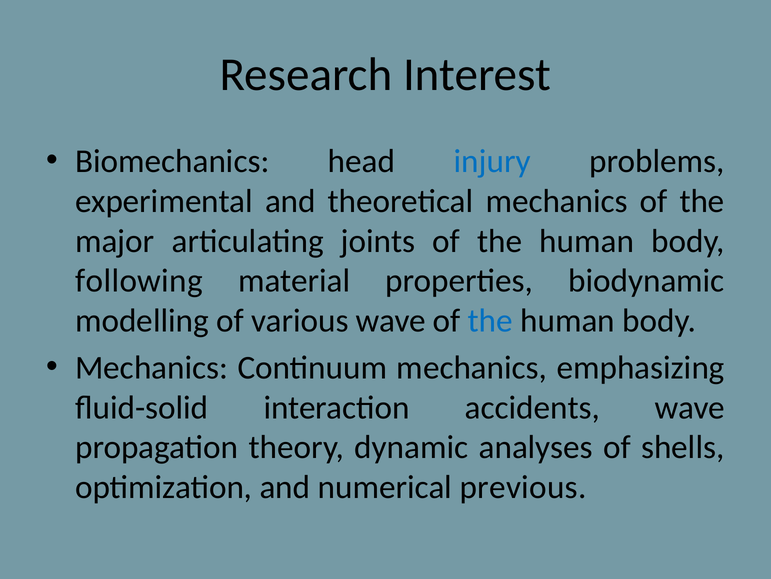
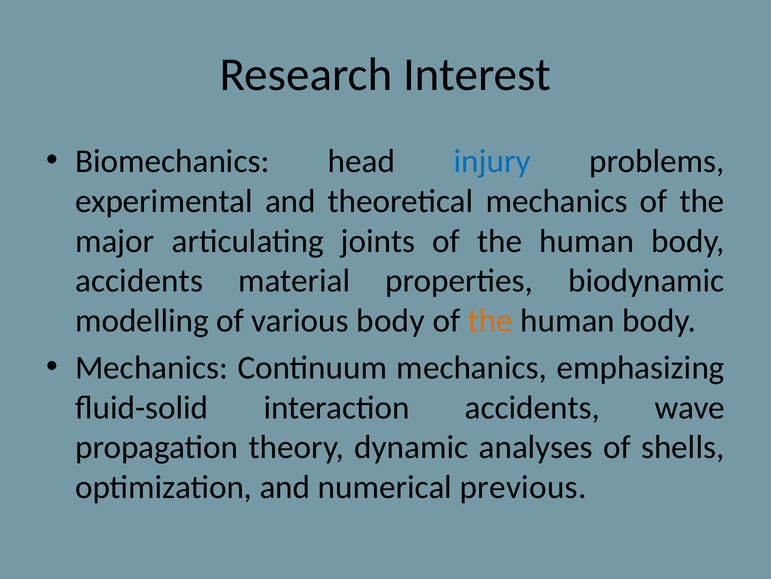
following at (139, 281): following -> accidents
various wave: wave -> body
the at (490, 320) colour: blue -> orange
